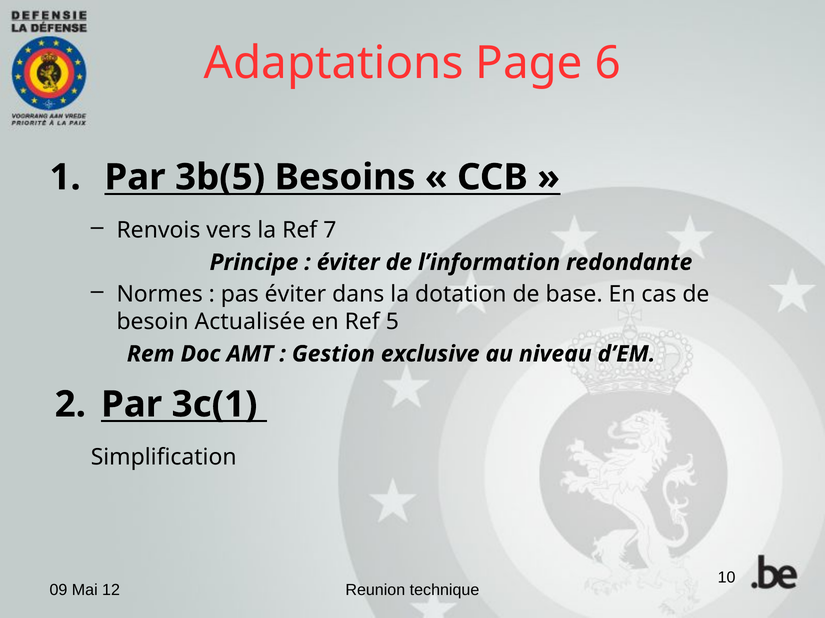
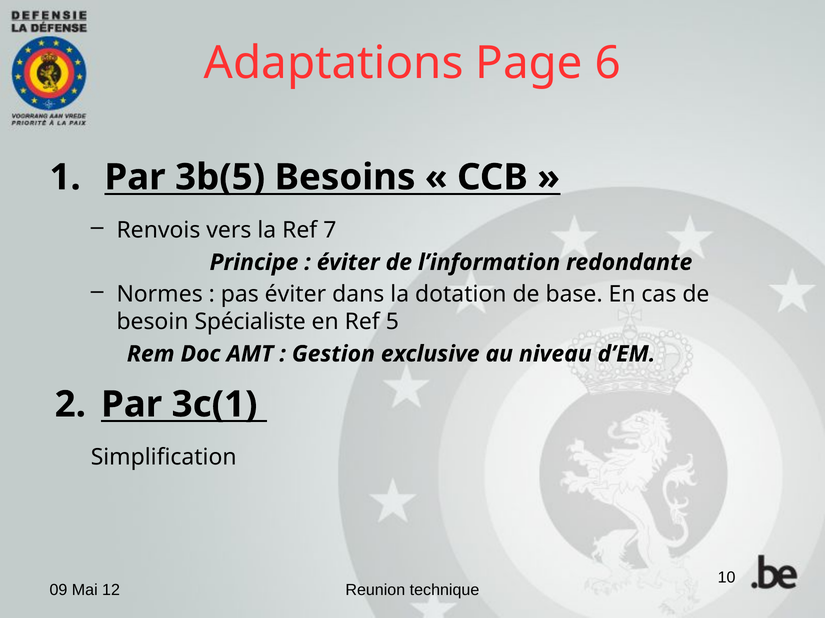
Actualisée: Actualisée -> Spécialiste
